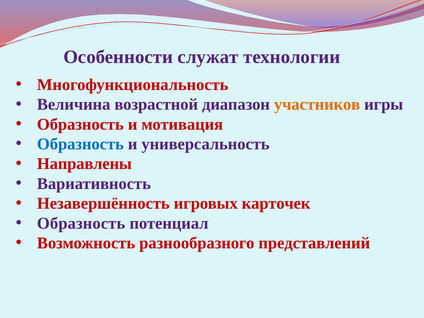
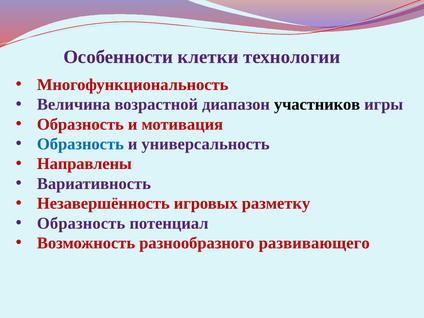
служат: служат -> клетки
участников colour: orange -> black
карточек: карточек -> разметку
представлений: представлений -> развивающего
